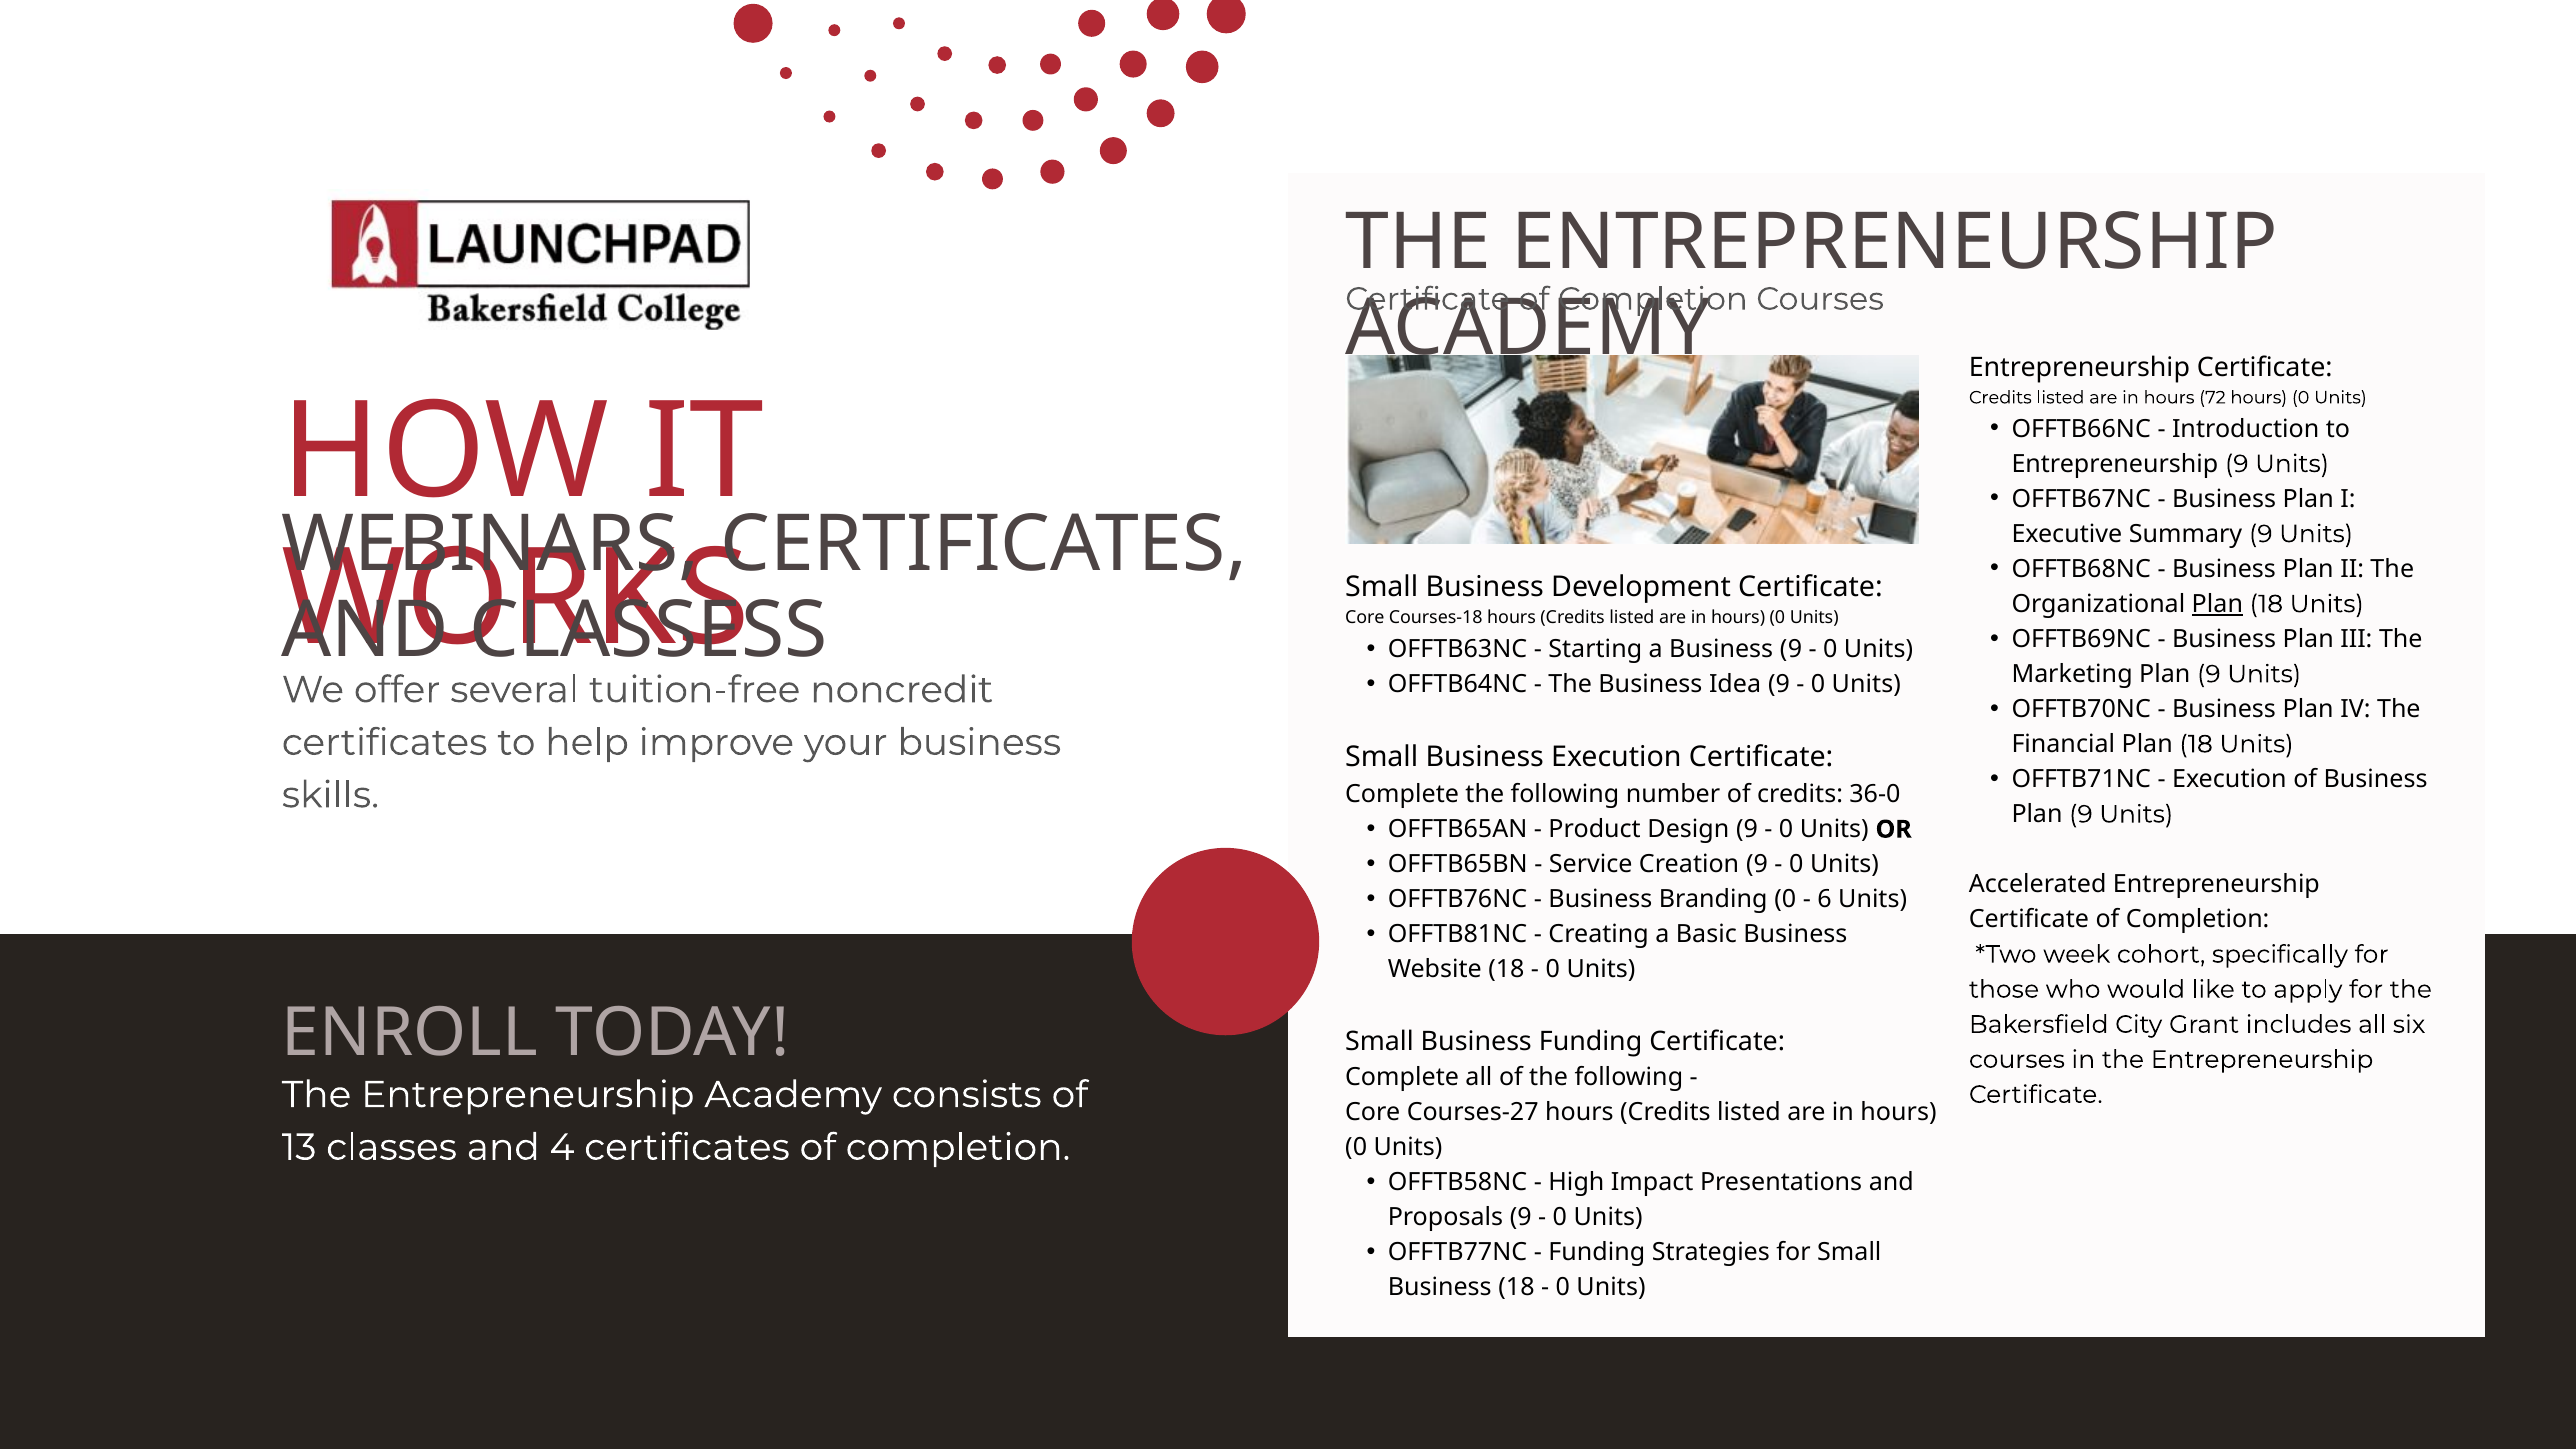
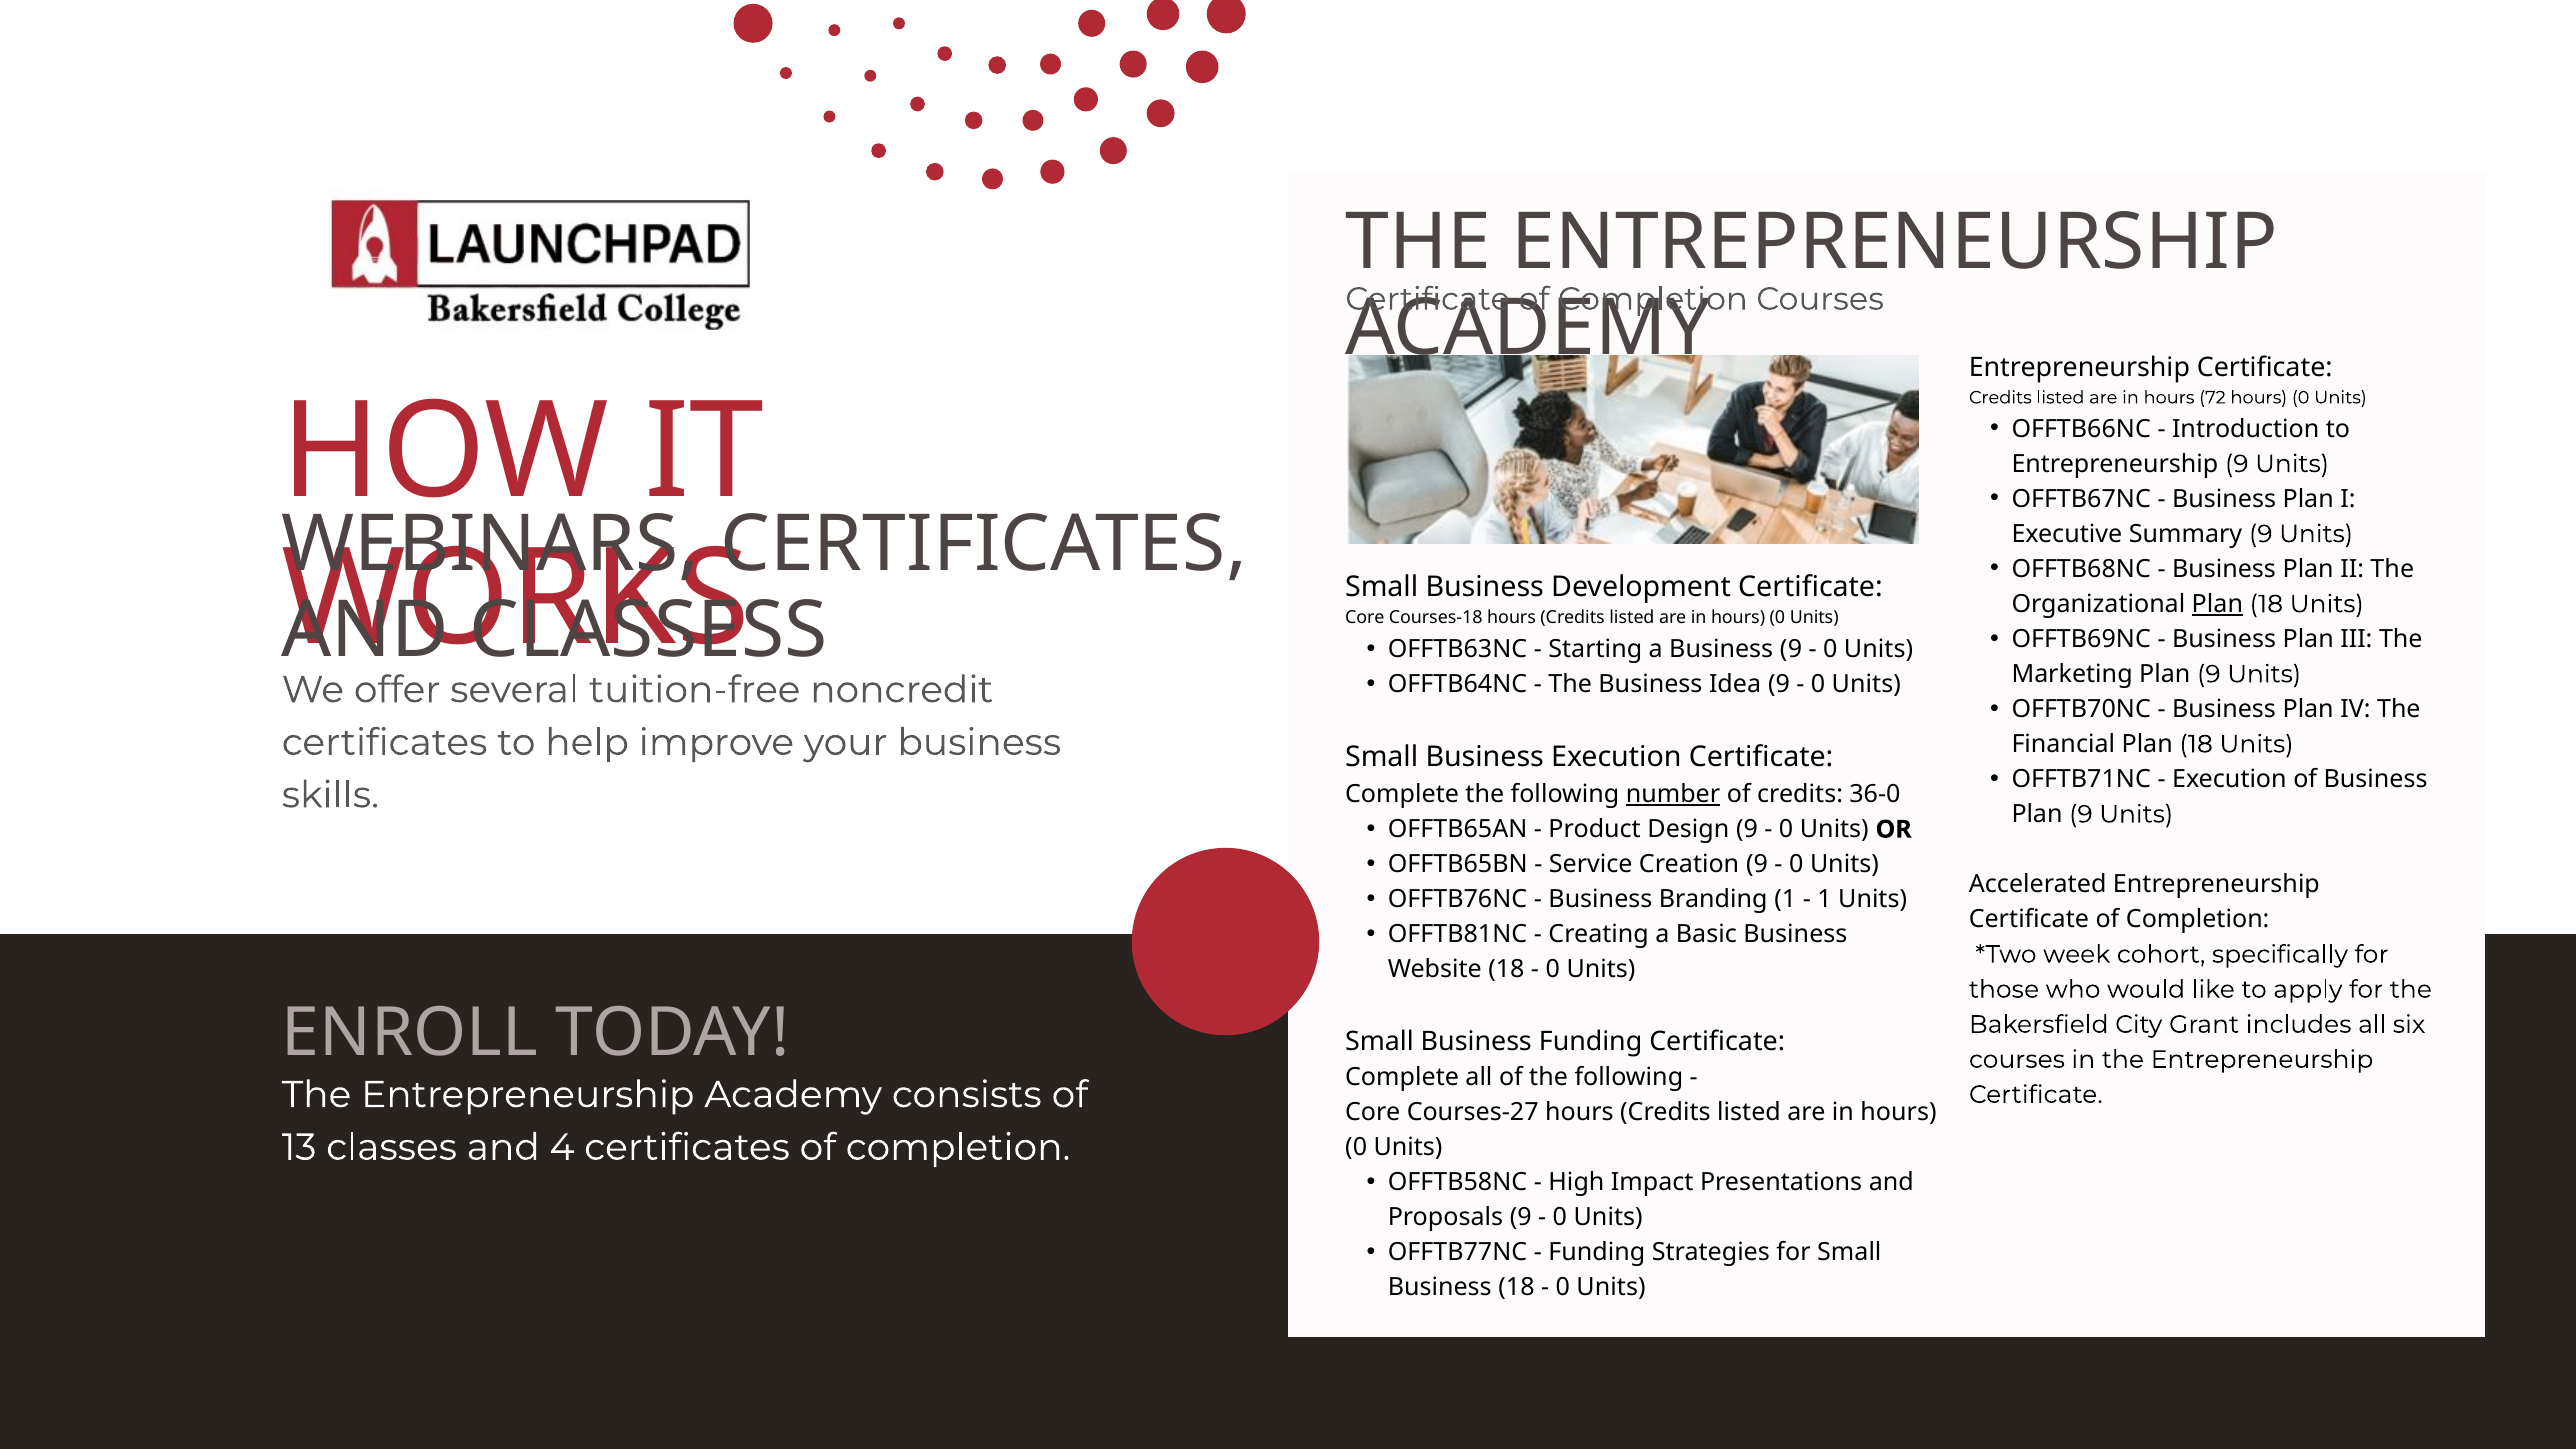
number underline: none -> present
Branding 0: 0 -> 1
6 at (1825, 900): 6 -> 1
